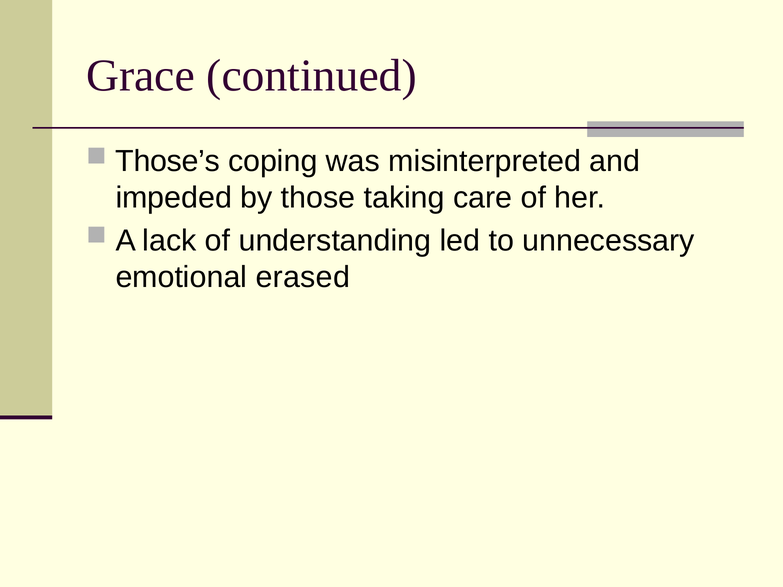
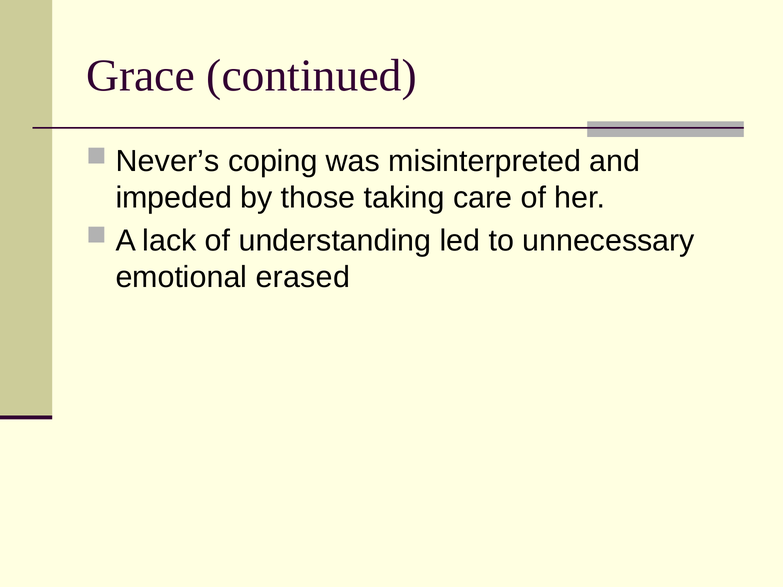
Those’s: Those’s -> Never’s
